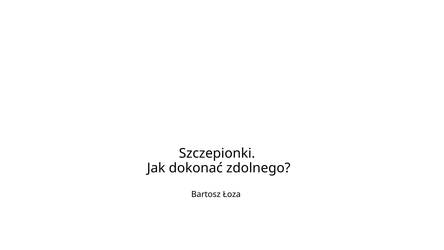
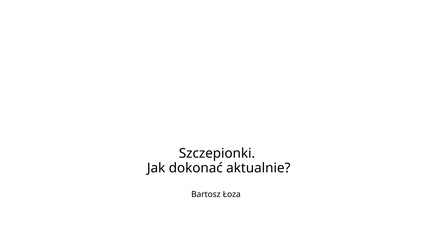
zdolnego: zdolnego -> aktualnie
